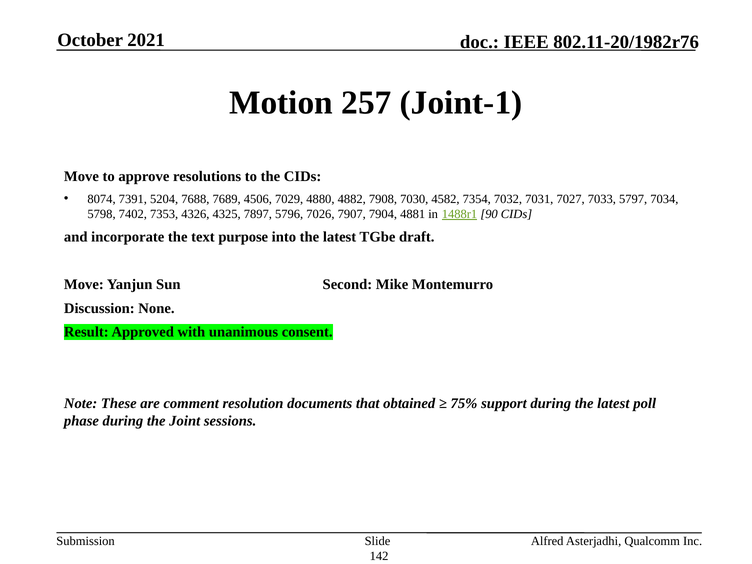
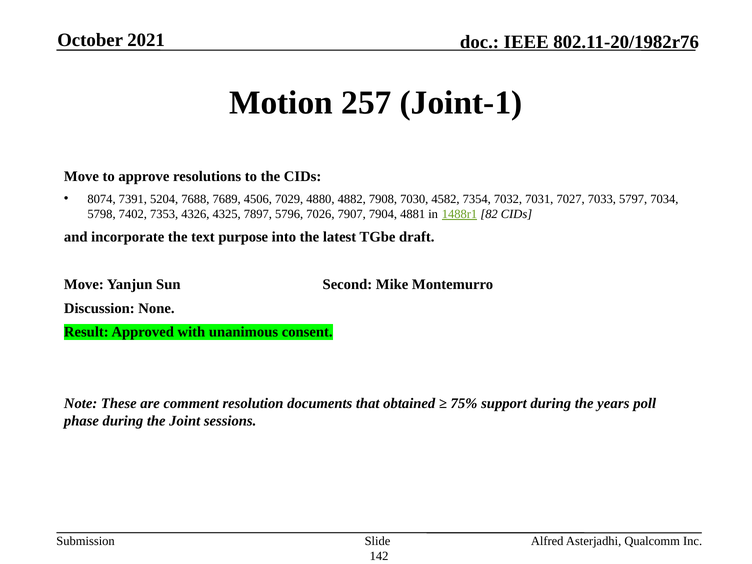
90: 90 -> 82
during the latest: latest -> years
